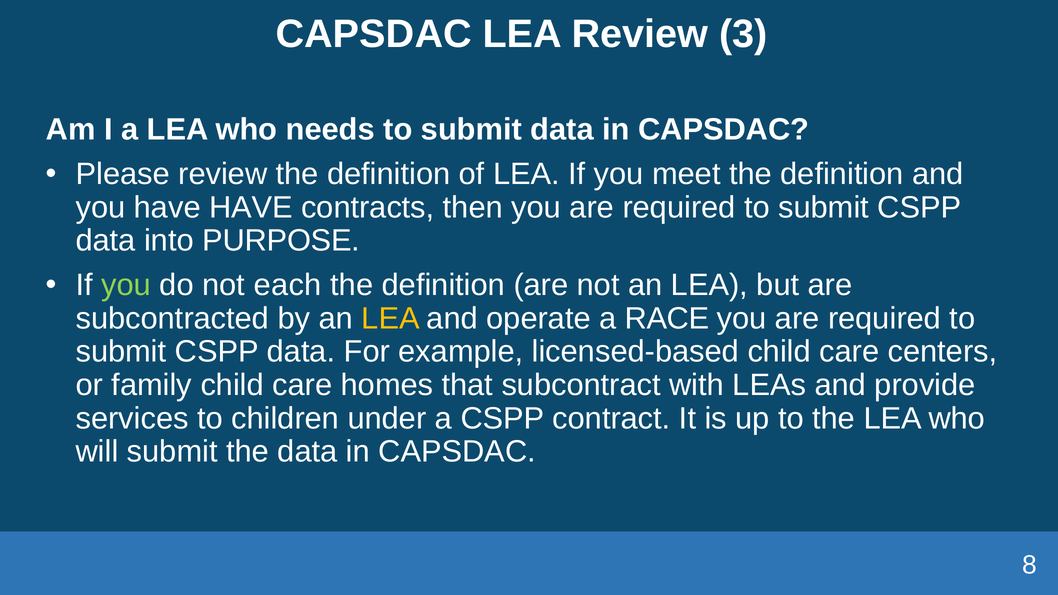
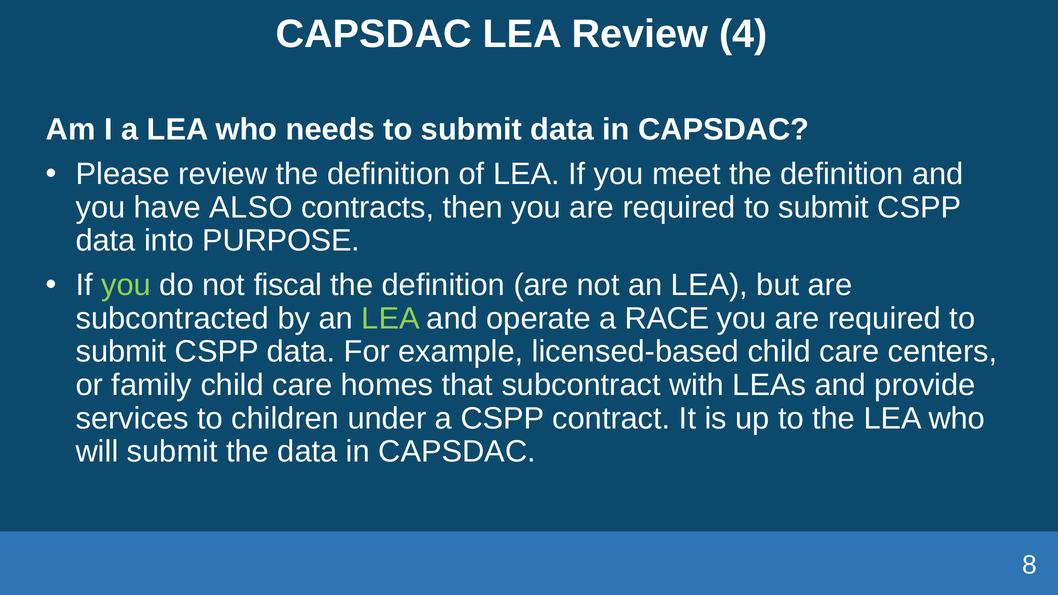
3: 3 -> 4
have HAVE: HAVE -> ALSO
each: each -> fiscal
LEA at (391, 319) colour: yellow -> light green
